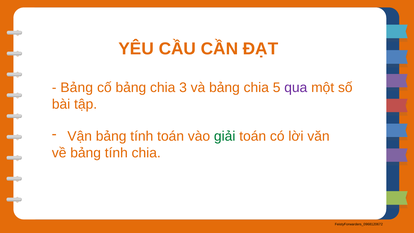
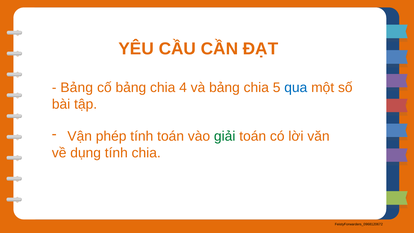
3: 3 -> 4
qua colour: purple -> blue
Vận bảng: bảng -> phép
về bảng: bảng -> dụng
